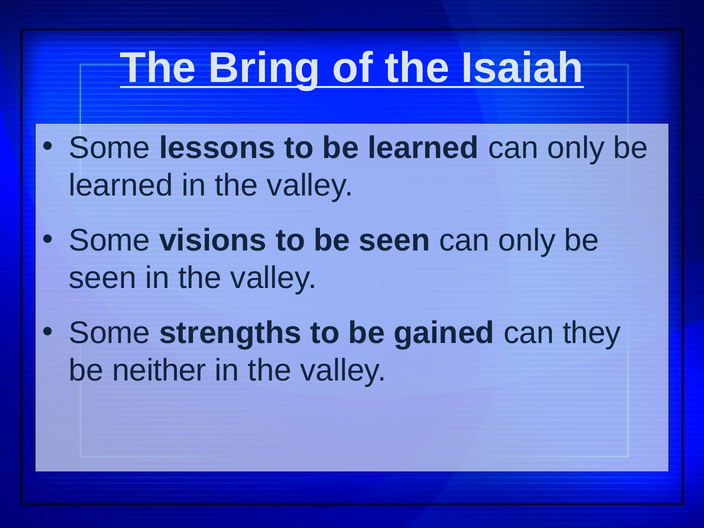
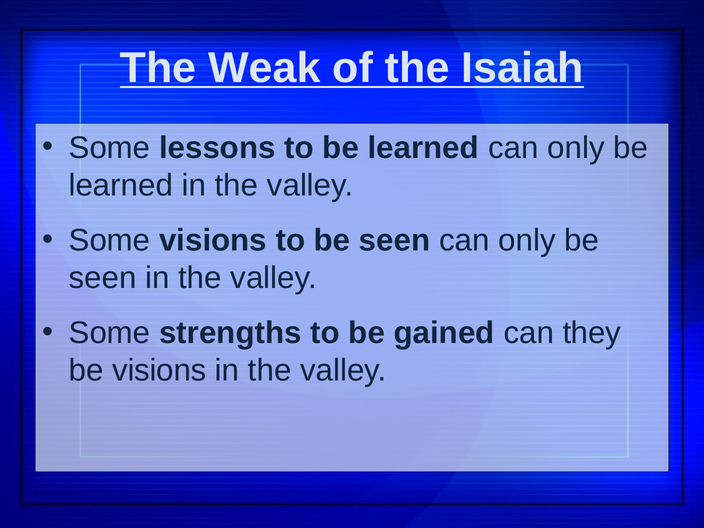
Bring: Bring -> Weak
be neither: neither -> visions
